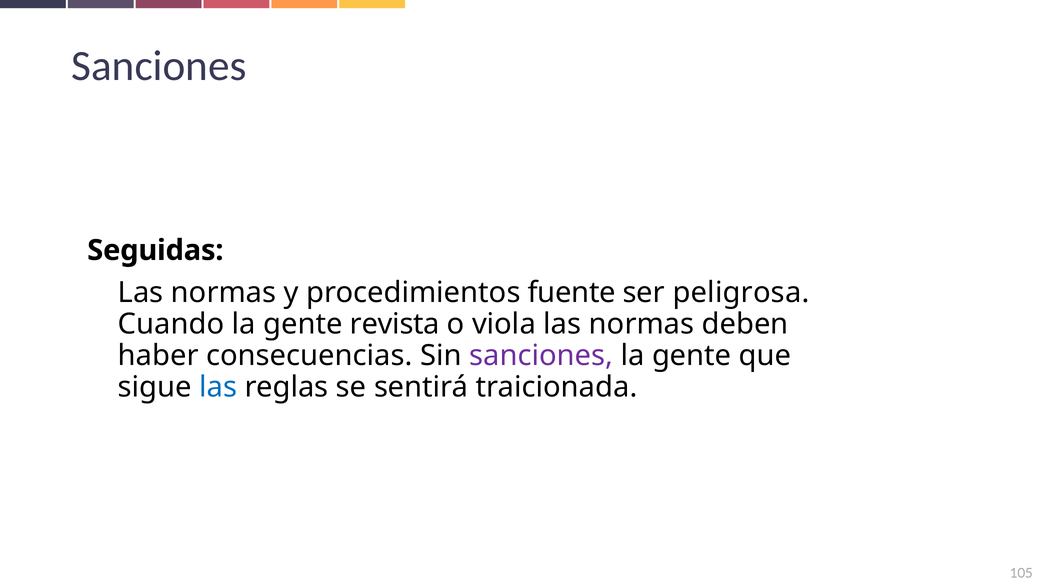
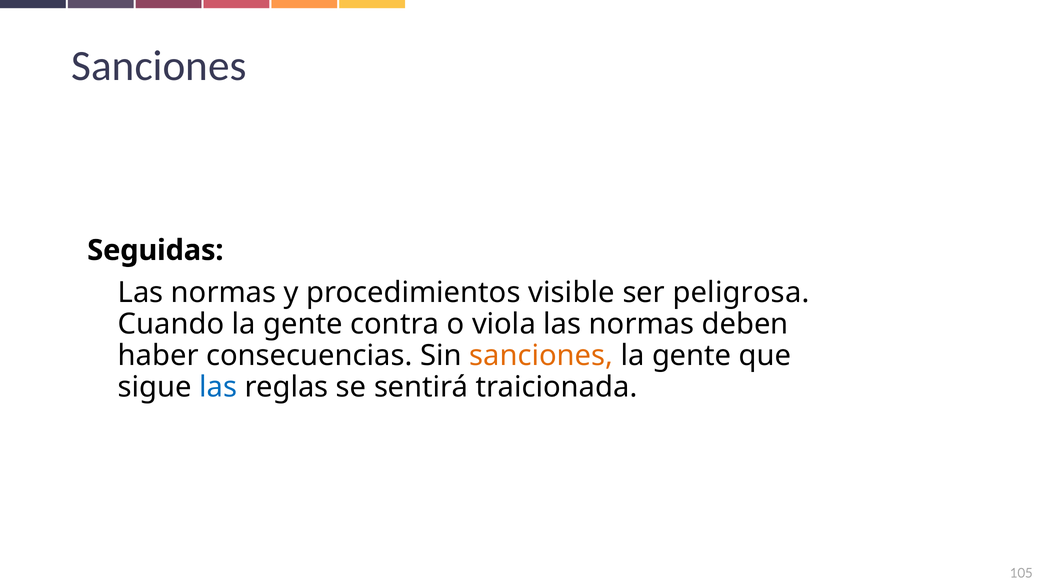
fuente: fuente -> visible
revista: revista -> contra
sanciones at (541, 356) colour: purple -> orange
